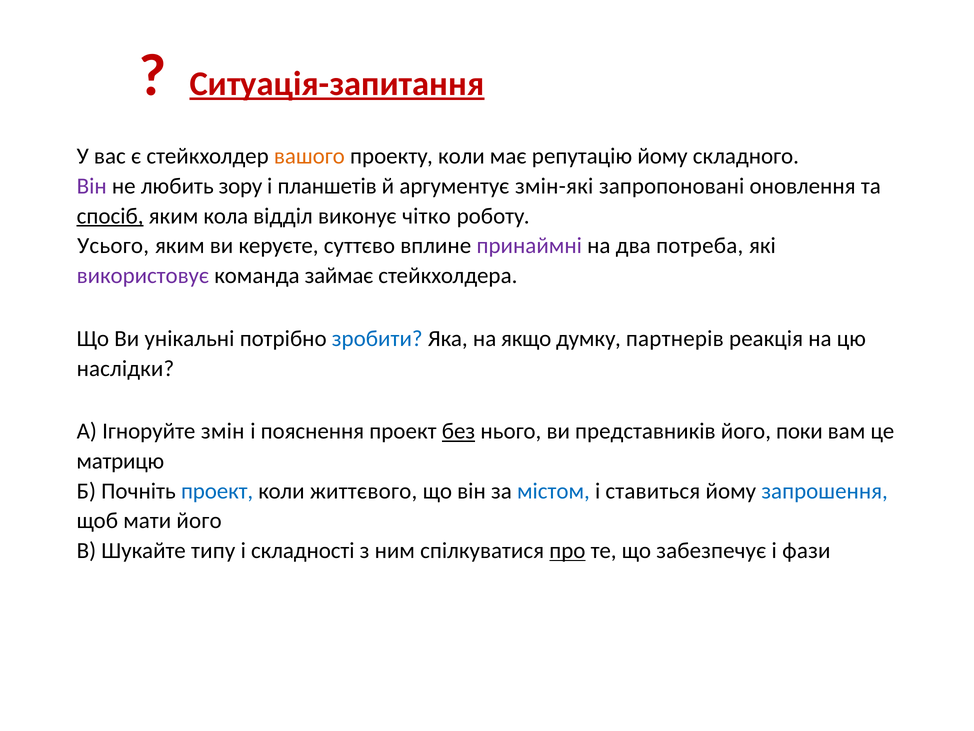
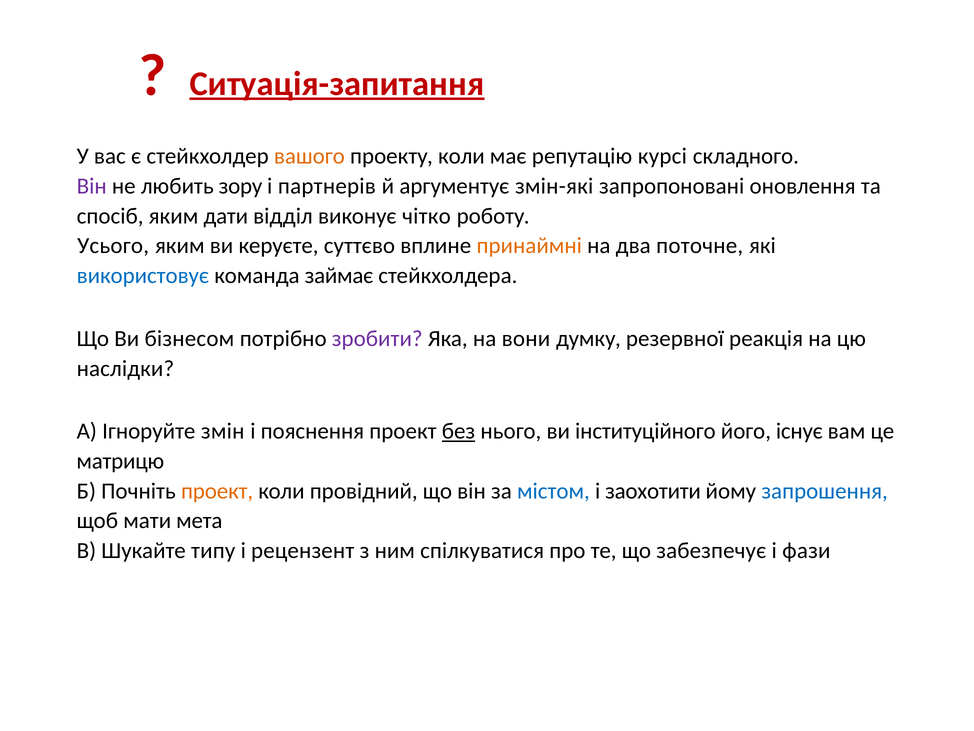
репутацію йому: йому -> курсі
планшетів: планшетів -> партнерів
спосіб underline: present -> none
кола: кола -> дати
принаймні colour: purple -> orange
потреба: потреба -> поточне
використовує colour: purple -> blue
унікальні: унікальні -> бізнесом
зробити colour: blue -> purple
якщо: якщо -> вони
партнерів: партнерів -> резервної
представників: представників -> інституційного
поки: поки -> існує
проект at (217, 491) colour: blue -> orange
життєвого: життєвого -> провідний
ставиться: ставиться -> заохотити
мати його: його -> мета
складності: складності -> рецензент
про underline: present -> none
